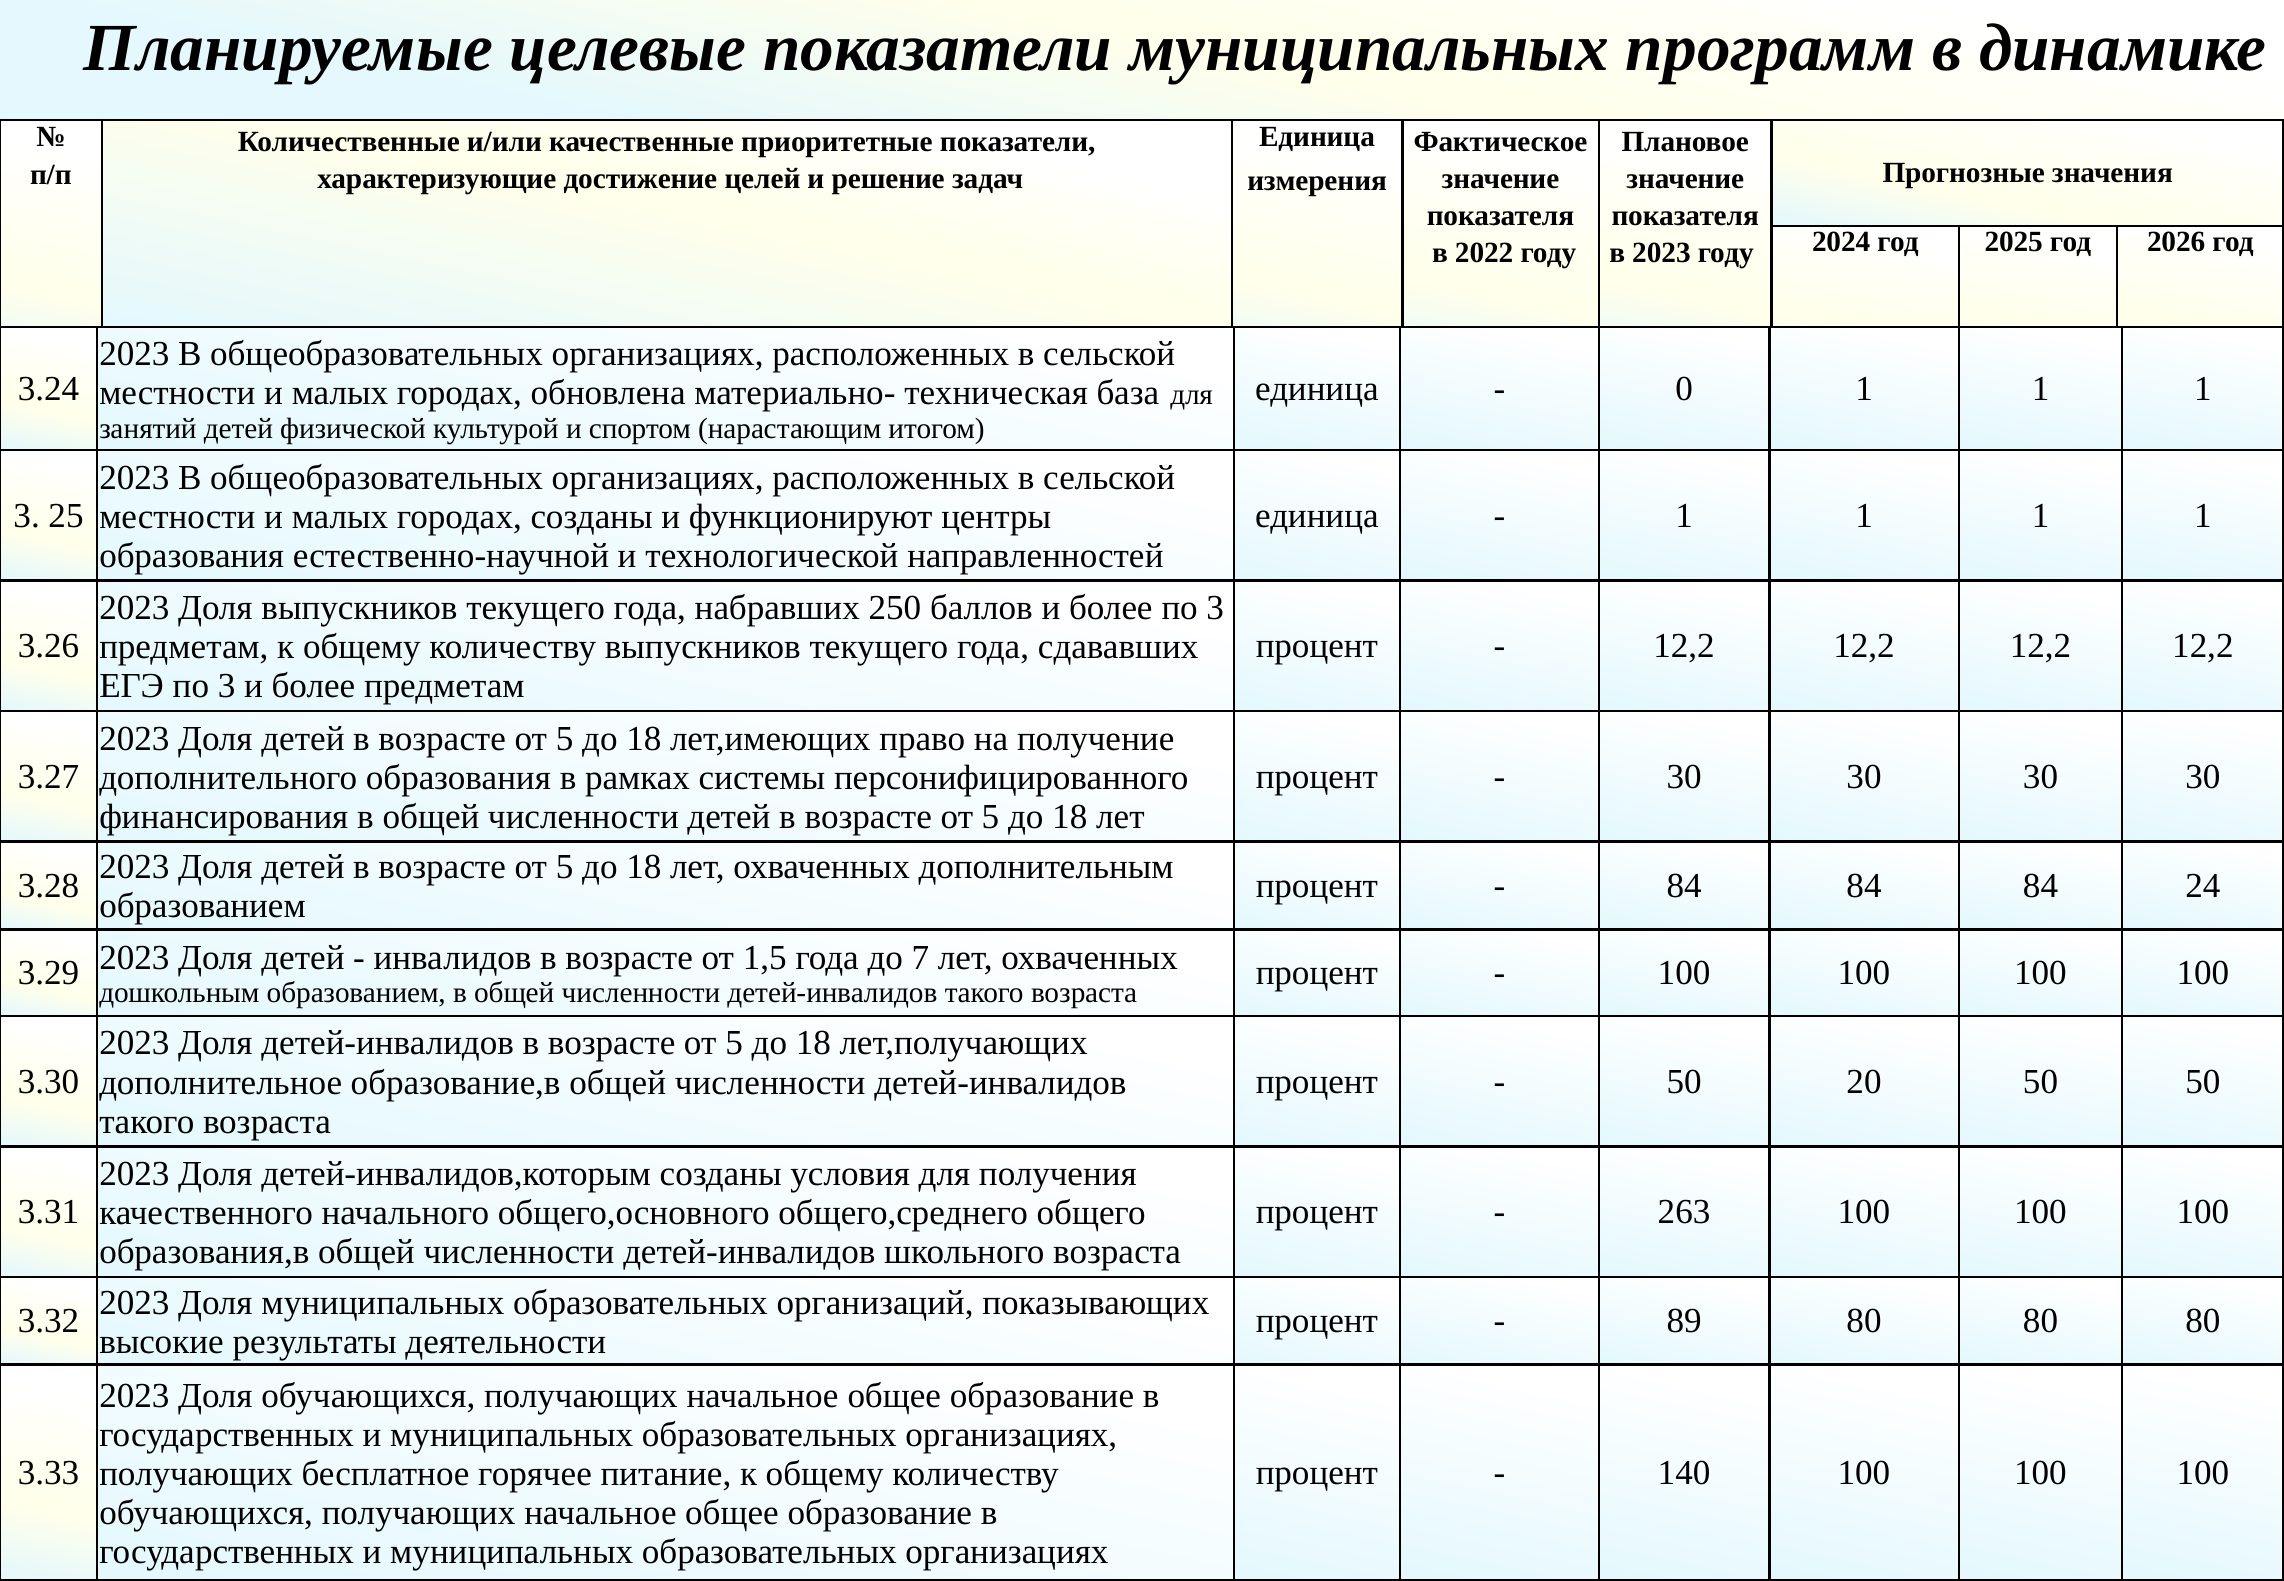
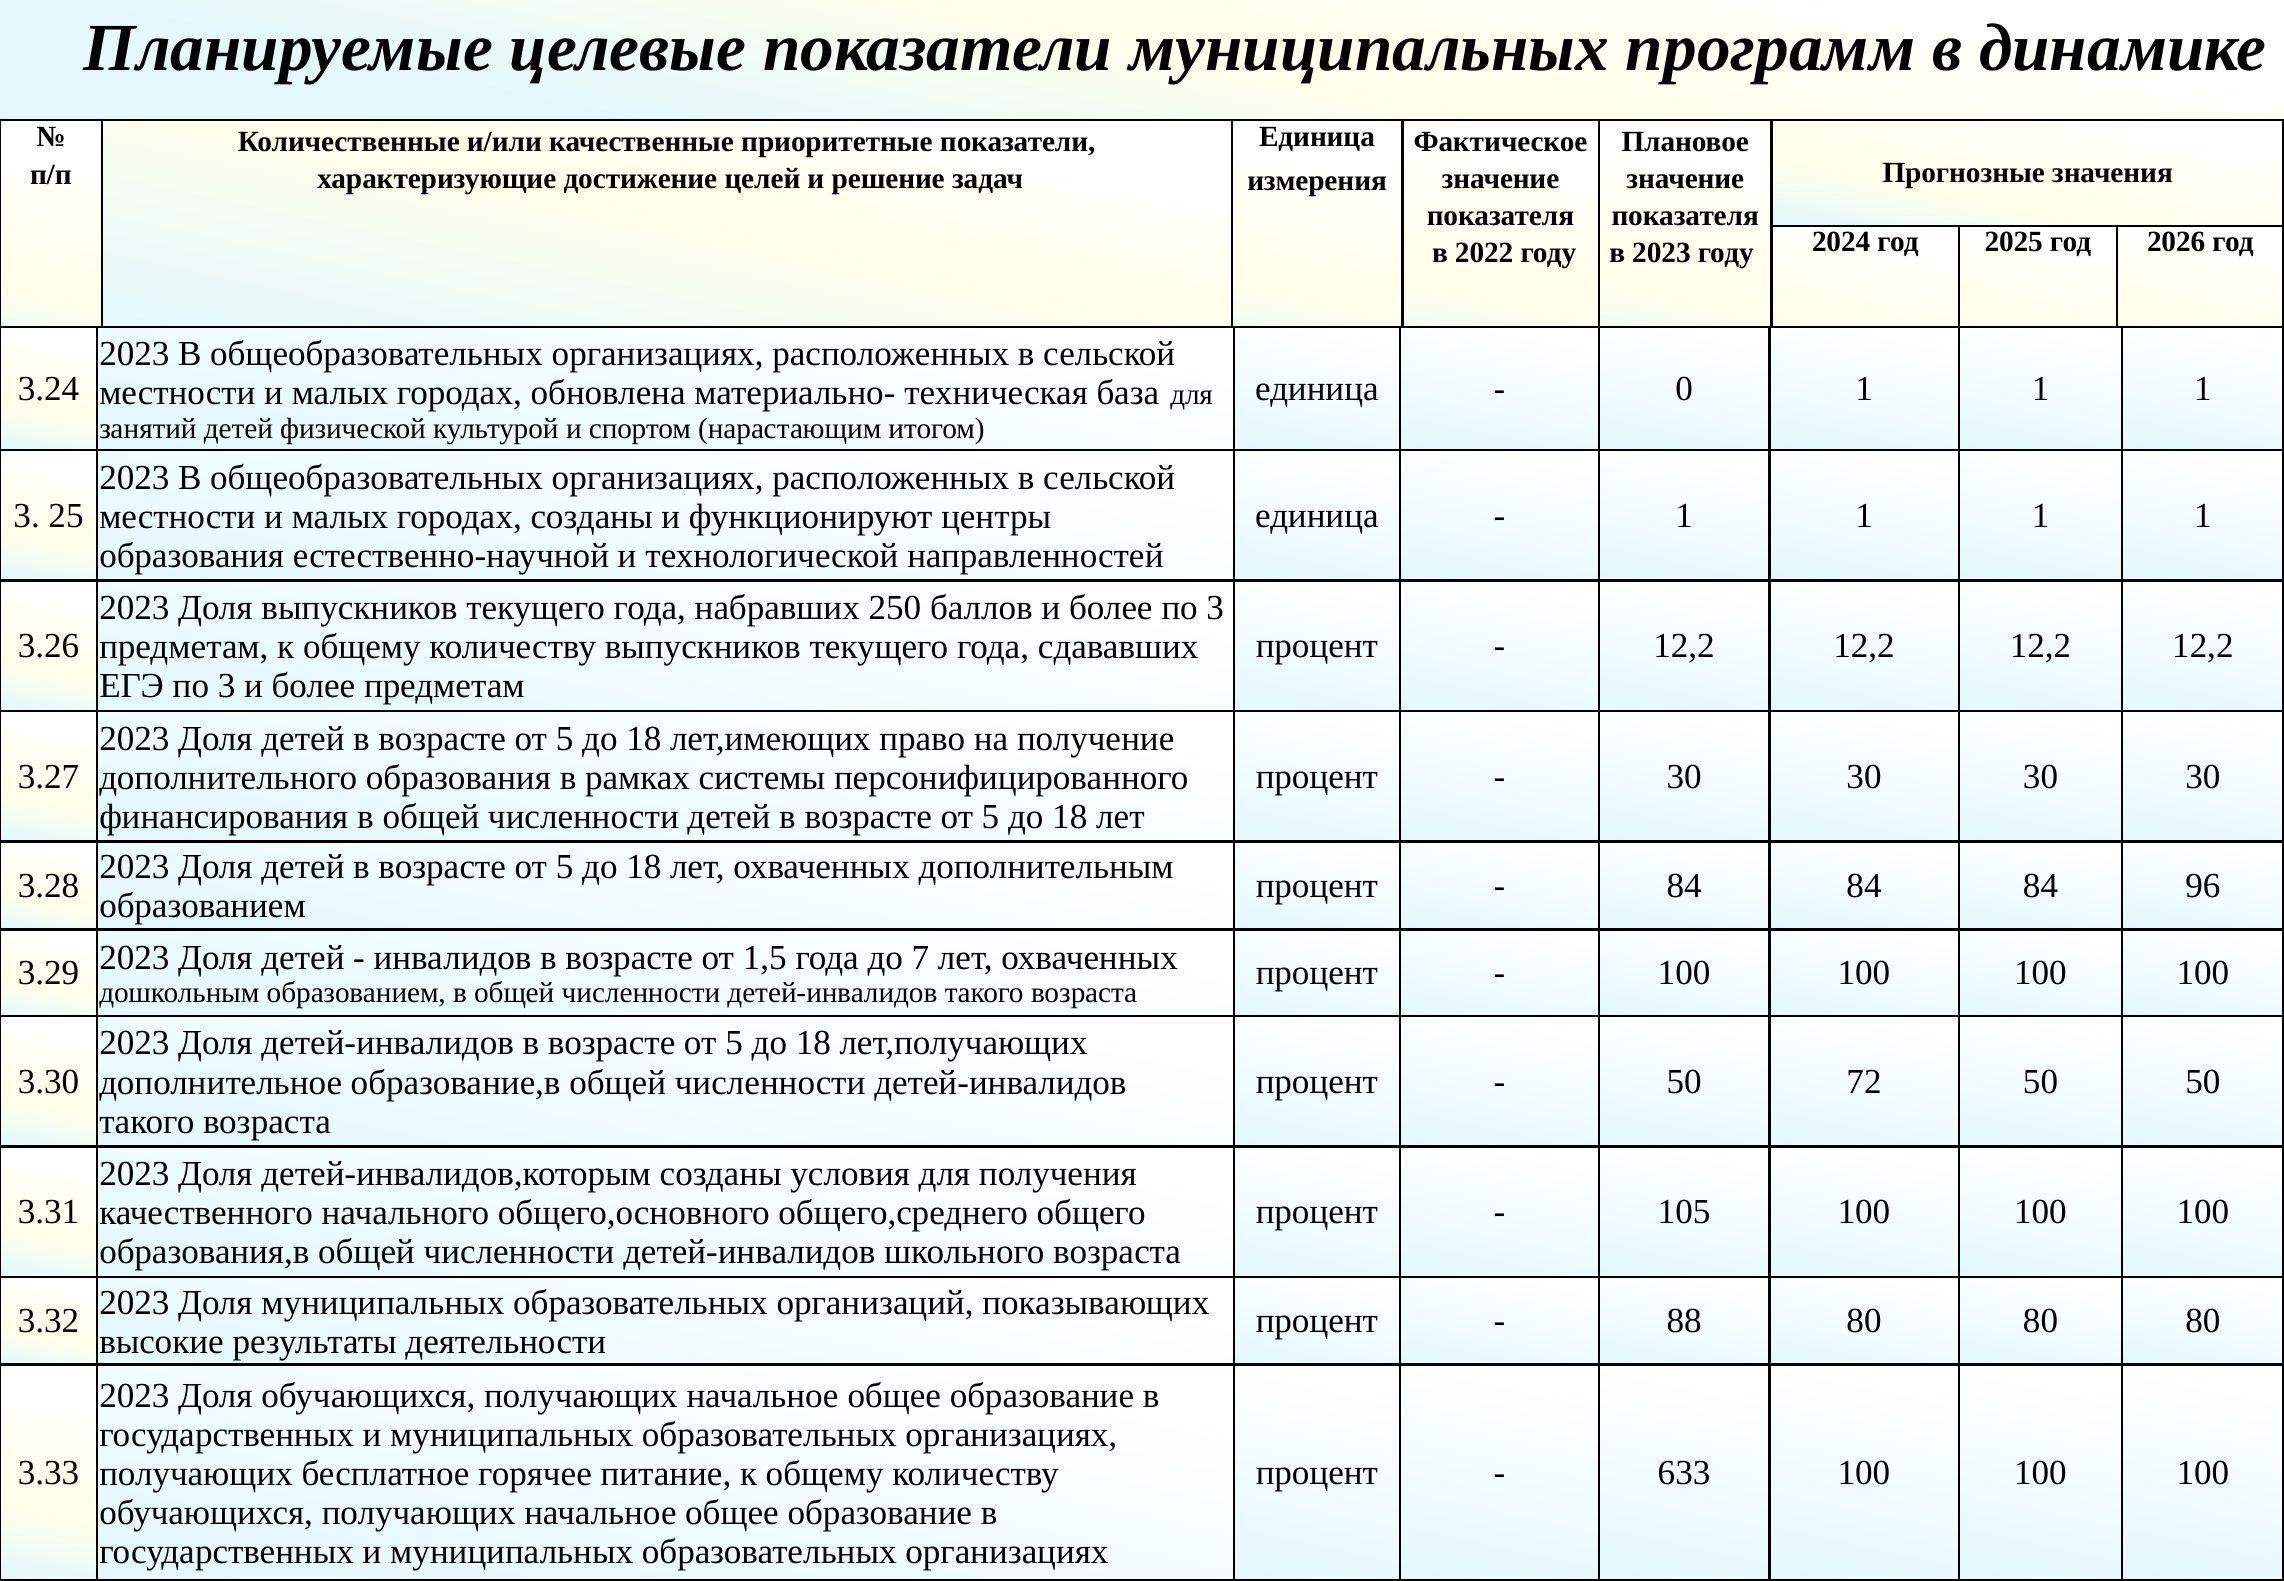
24: 24 -> 96
20: 20 -> 72
263: 263 -> 105
89: 89 -> 88
140: 140 -> 633
